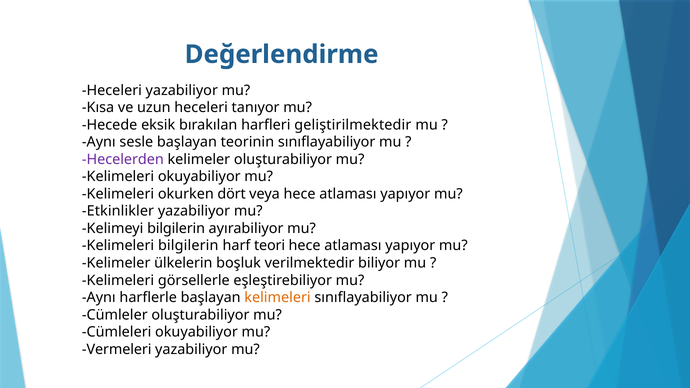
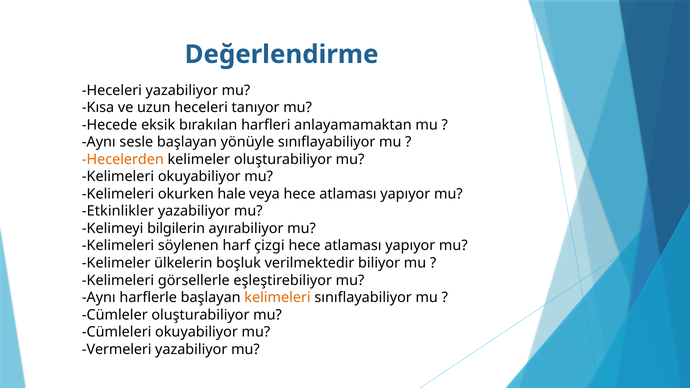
geliştirilmektedir: geliştirilmektedir -> anlayamamaktan
teorinin: teorinin -> yönüyle
Hecelerden colour: purple -> orange
dört: dört -> hale
Kelimeleri bilgilerin: bilgilerin -> söylenen
teori: teori -> çizgi
